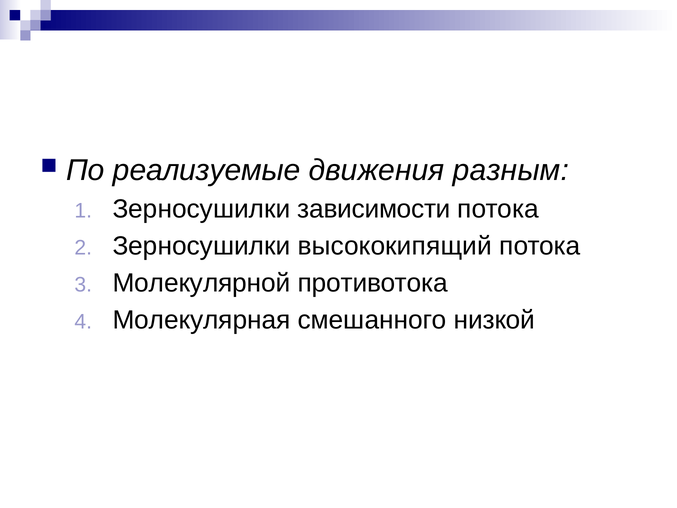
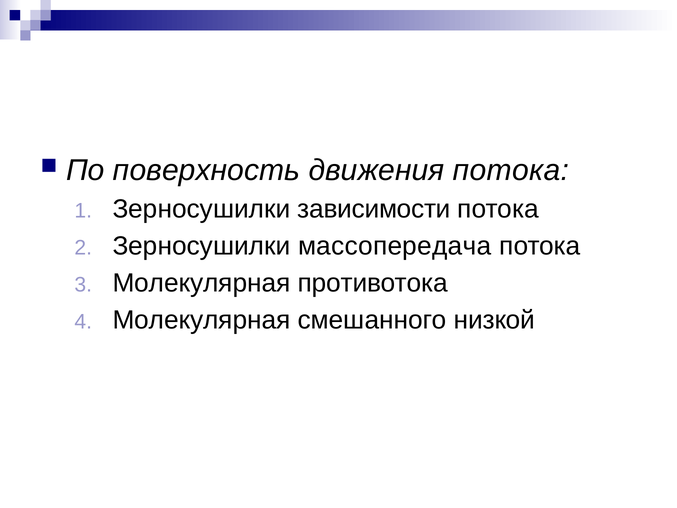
реализуемые: реализуемые -> поверхность
движения разным: разным -> потока
высококипящий: высококипящий -> массопередача
Молекулярной at (202, 283): Молекулярной -> Молекулярная
